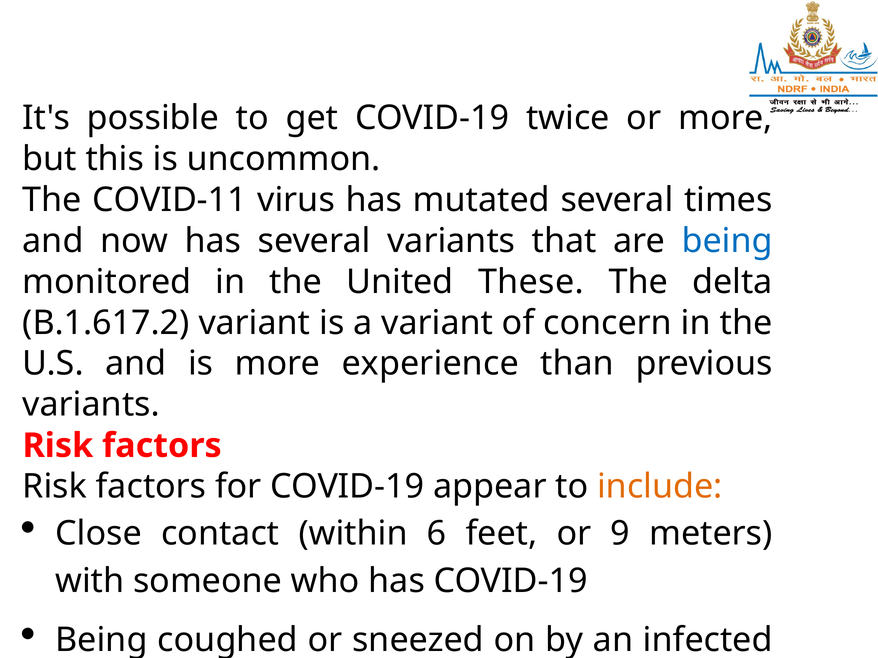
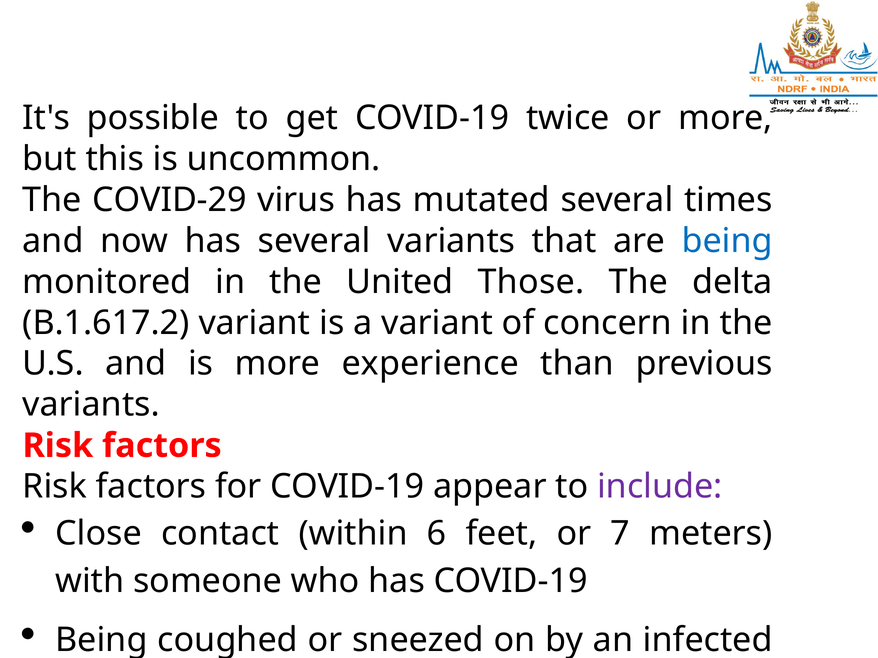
COVID-11: COVID-11 -> COVID-29
These: These -> Those
include colour: orange -> purple
9: 9 -> 7
